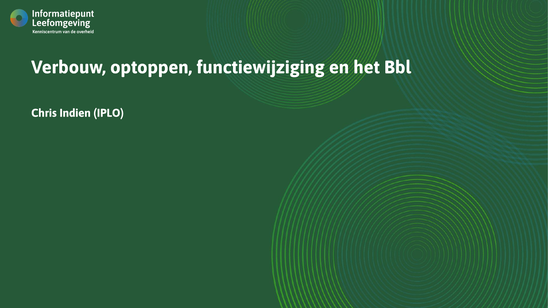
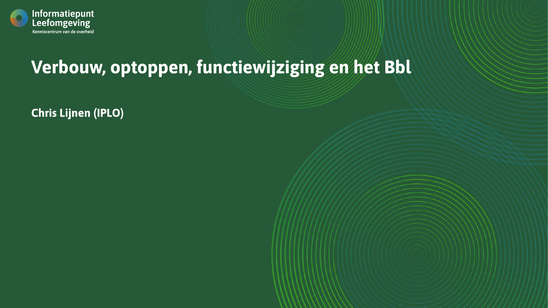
Indien: Indien -> Lijnen
